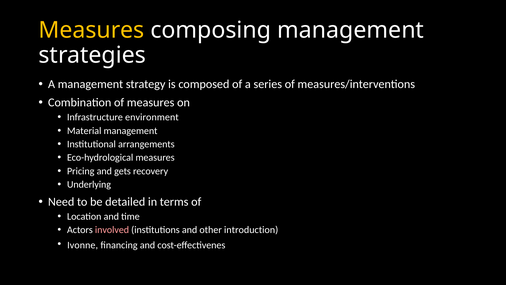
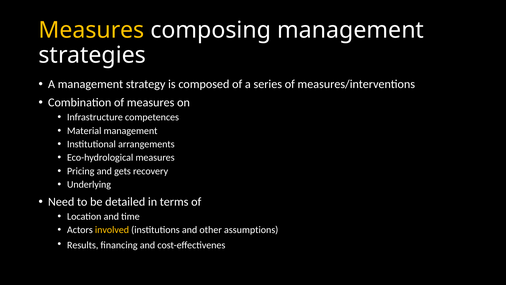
environment: environment -> competences
involved colour: pink -> yellow
introduction: introduction -> assumptions
Ivonne: Ivonne -> Results
